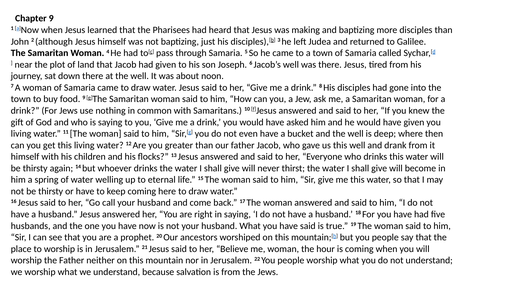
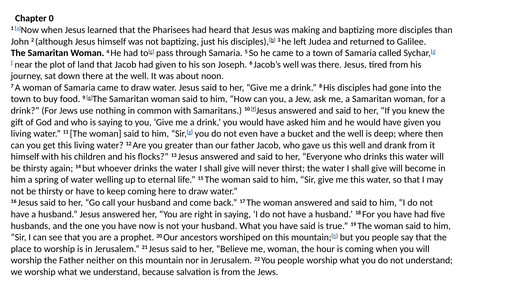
Chapter 9: 9 -> 0
